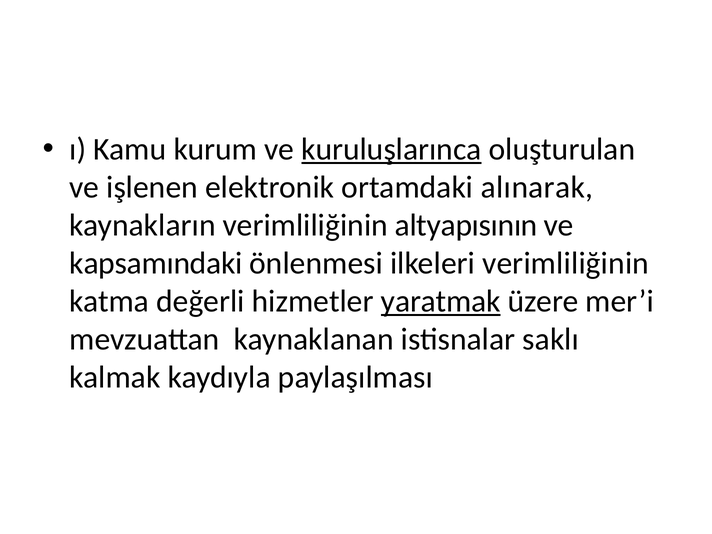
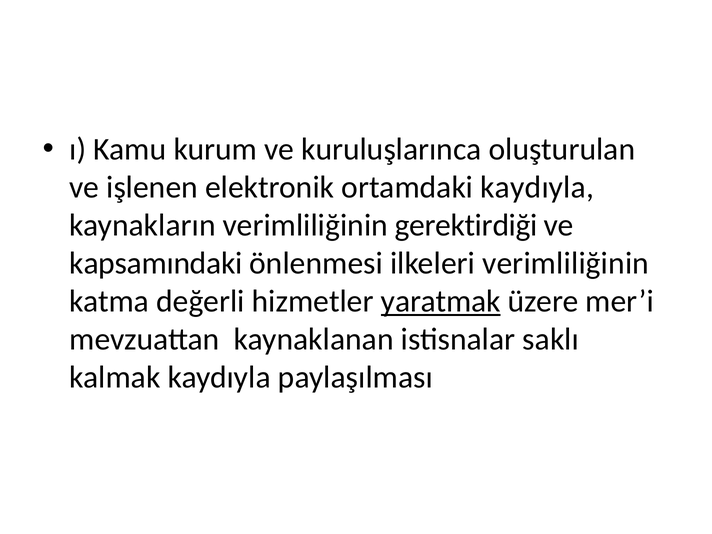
kuruluşlarınca underline: present -> none
ortamdaki alınarak: alınarak -> kaydıyla
altyapısının: altyapısının -> gerektirdiği
